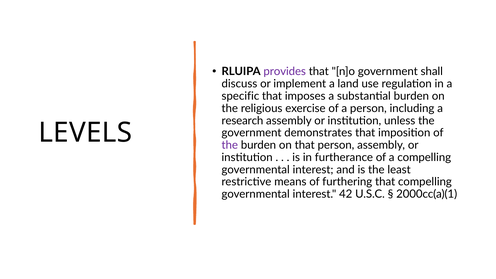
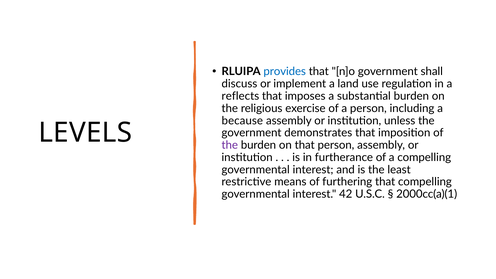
provides colour: purple -> blue
specific: specific -> reflects
research: research -> because
